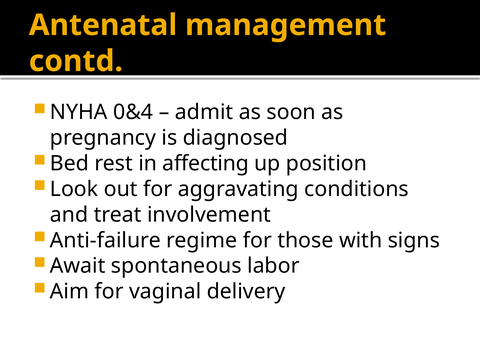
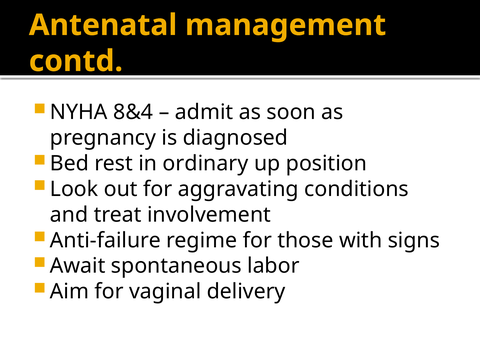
0&4: 0&4 -> 8&4
affecting: affecting -> ordinary
